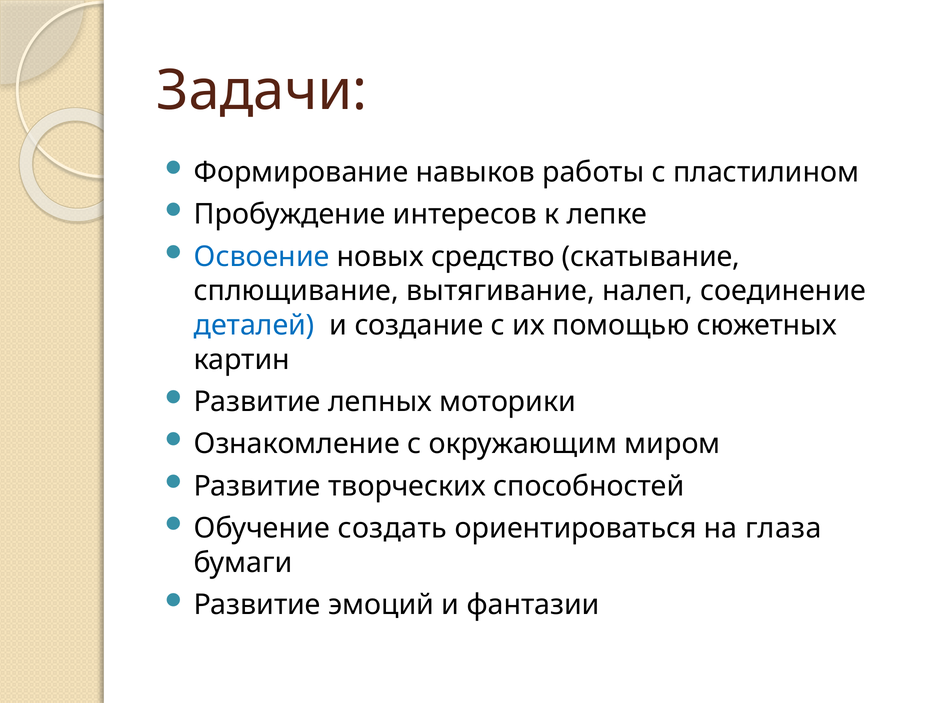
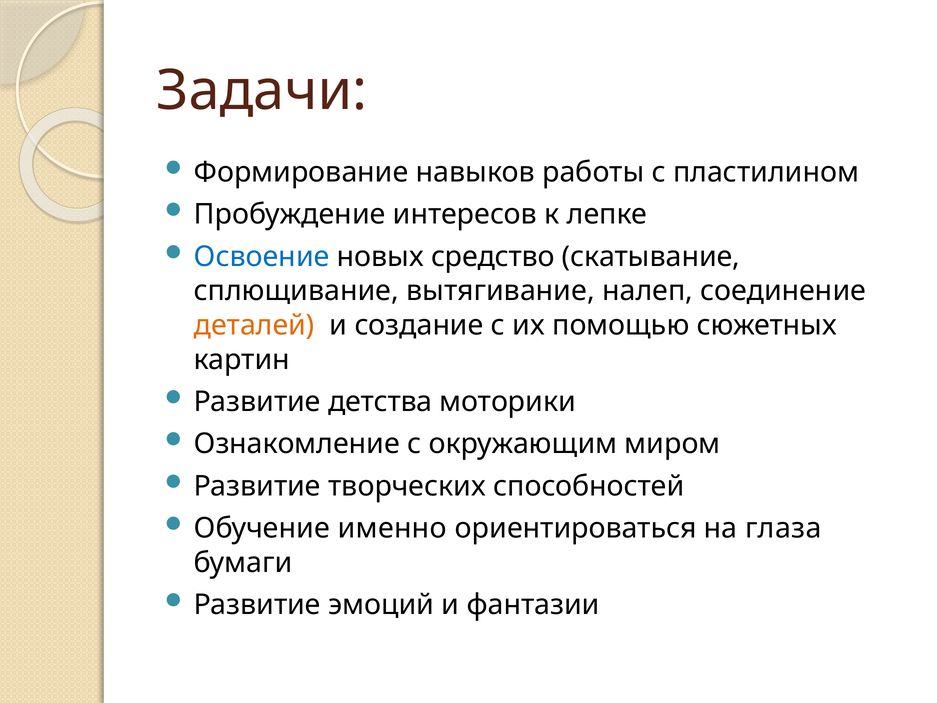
деталей colour: blue -> orange
лепных: лепных -> детства
создать: создать -> именно
